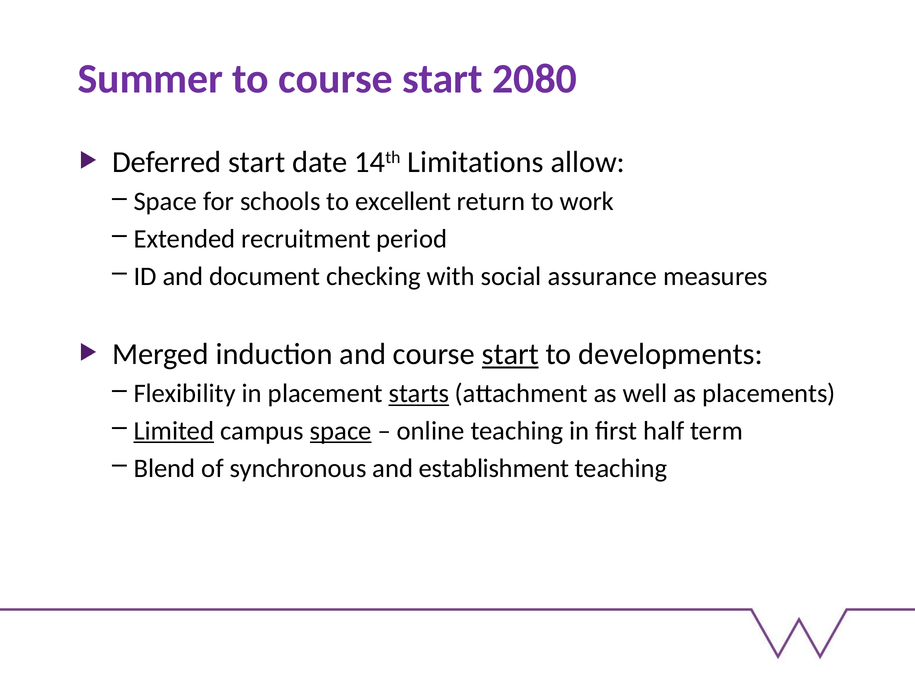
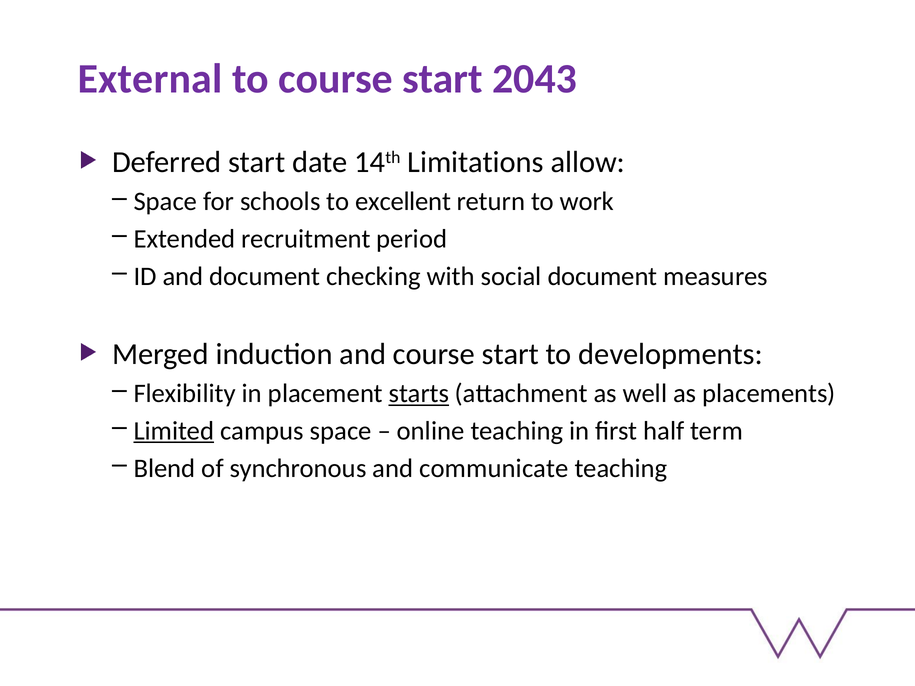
Summer: Summer -> External
2080: 2080 -> 2043
social assurance: assurance -> document
start at (510, 354) underline: present -> none
space at (341, 431) underline: present -> none
establishment: establishment -> communicate
